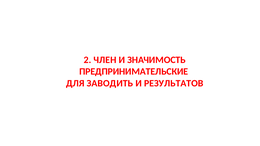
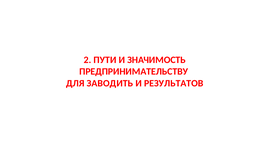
ЧЛЕН: ЧЛЕН -> ПУТИ
ПРЕДПРИНИМАТЕЛЬСКИЕ: ПРЕДПРИНИМАТЕЛЬСКИЕ -> ПРЕДПРИНИМАТЕЛЬСТВУ
